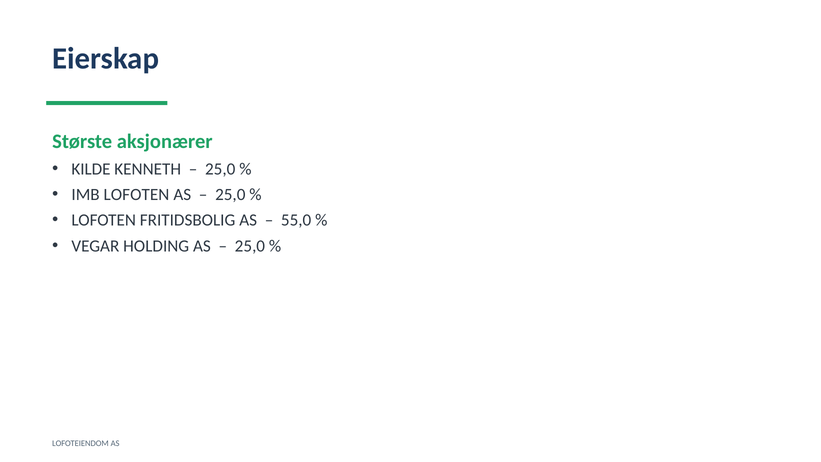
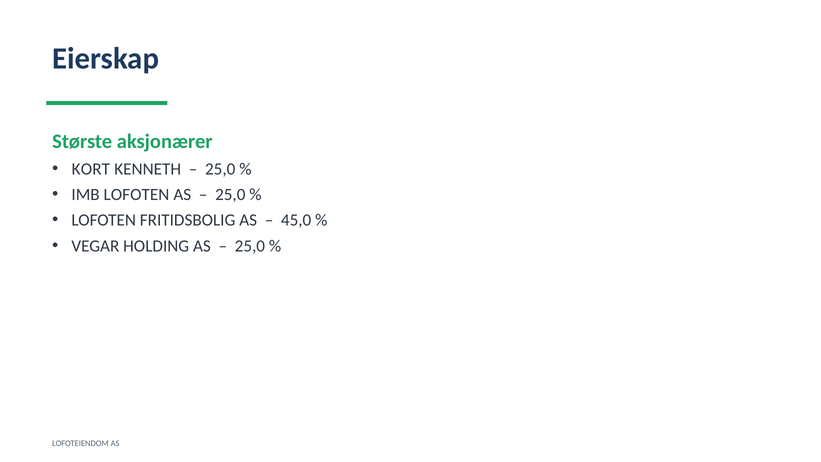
KILDE: KILDE -> KORT
55,0: 55,0 -> 45,0
